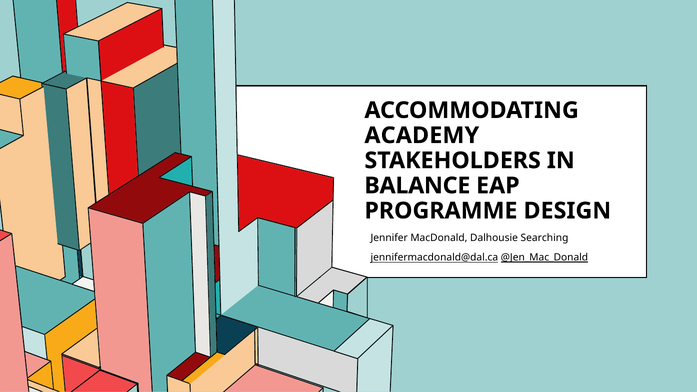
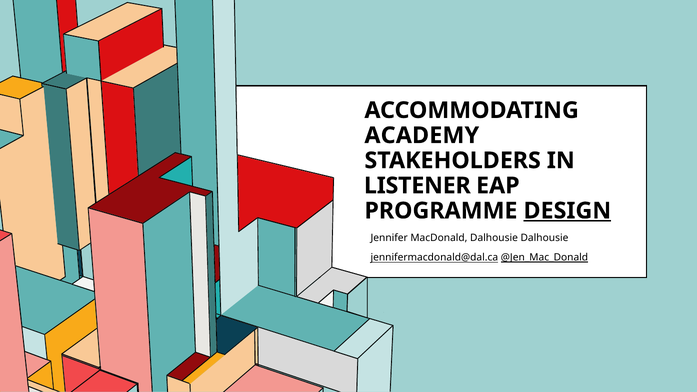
BALANCE: BALANCE -> LISTENER
DESIGN underline: none -> present
Dalhousie Searching: Searching -> Dalhousie
